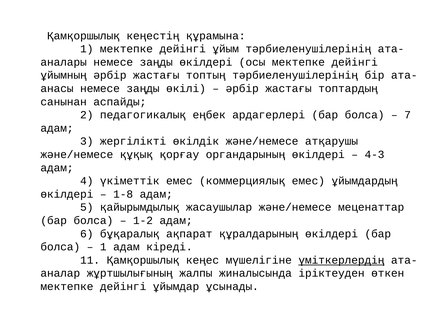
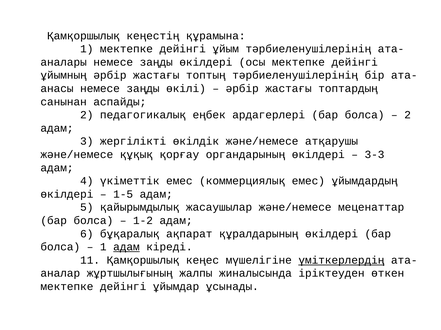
7 at (408, 115): 7 -> 2
4-3: 4-3 -> 3-3
1-8: 1-8 -> 1-5
адам at (126, 247) underline: none -> present
